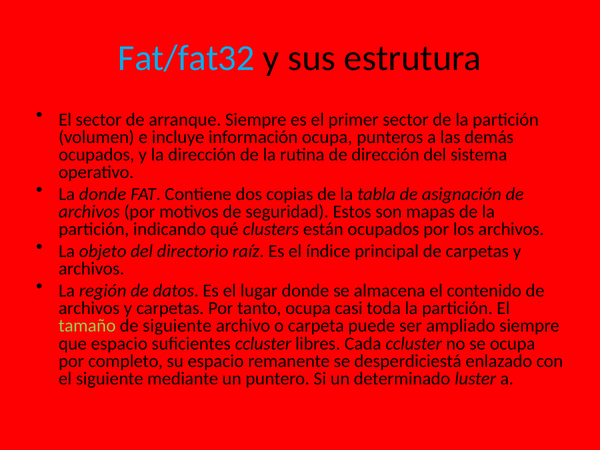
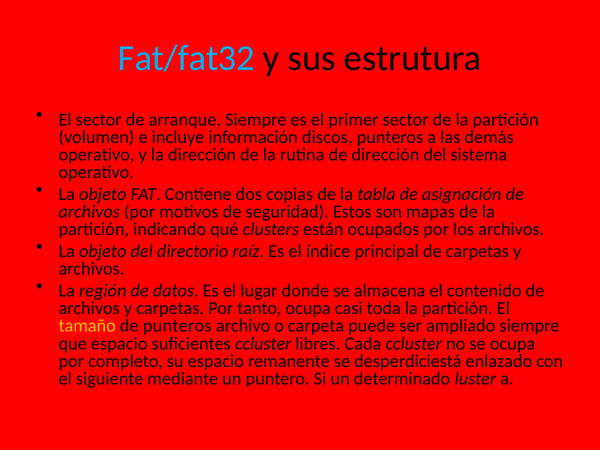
información ocupa: ocupa -> discos
ocupados at (97, 155): ocupados -> operativo
donde at (103, 194): donde -> objeto
tamaño colour: light green -> yellow
de siguiente: siguiente -> punteros
